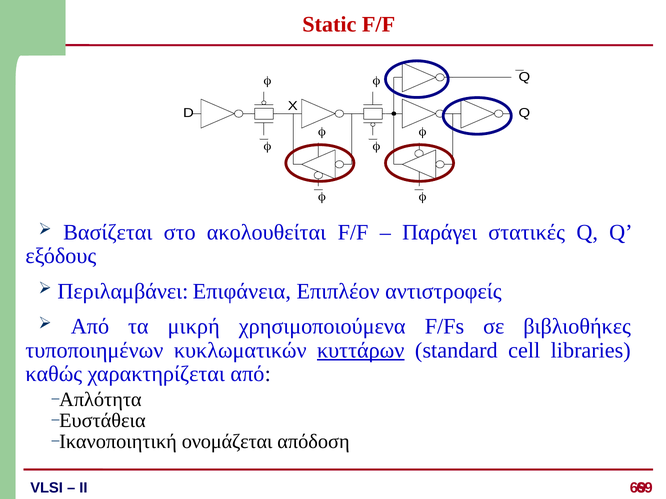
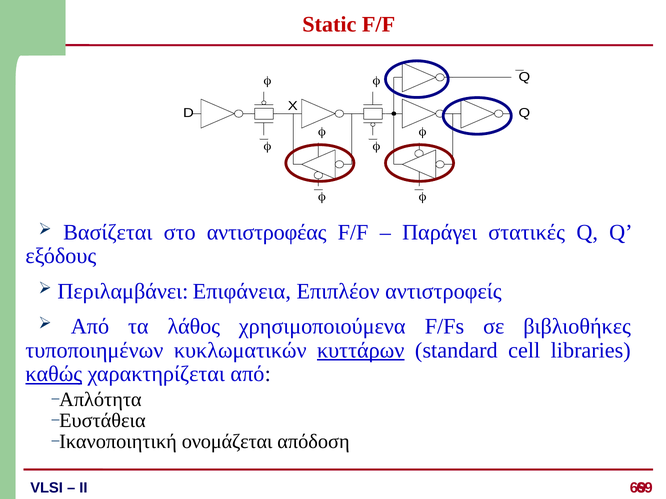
ακολουθείται: ακολουθείται -> αντιστροφέας
μικρή: μικρή -> λάθος
καθώς underline: none -> present
